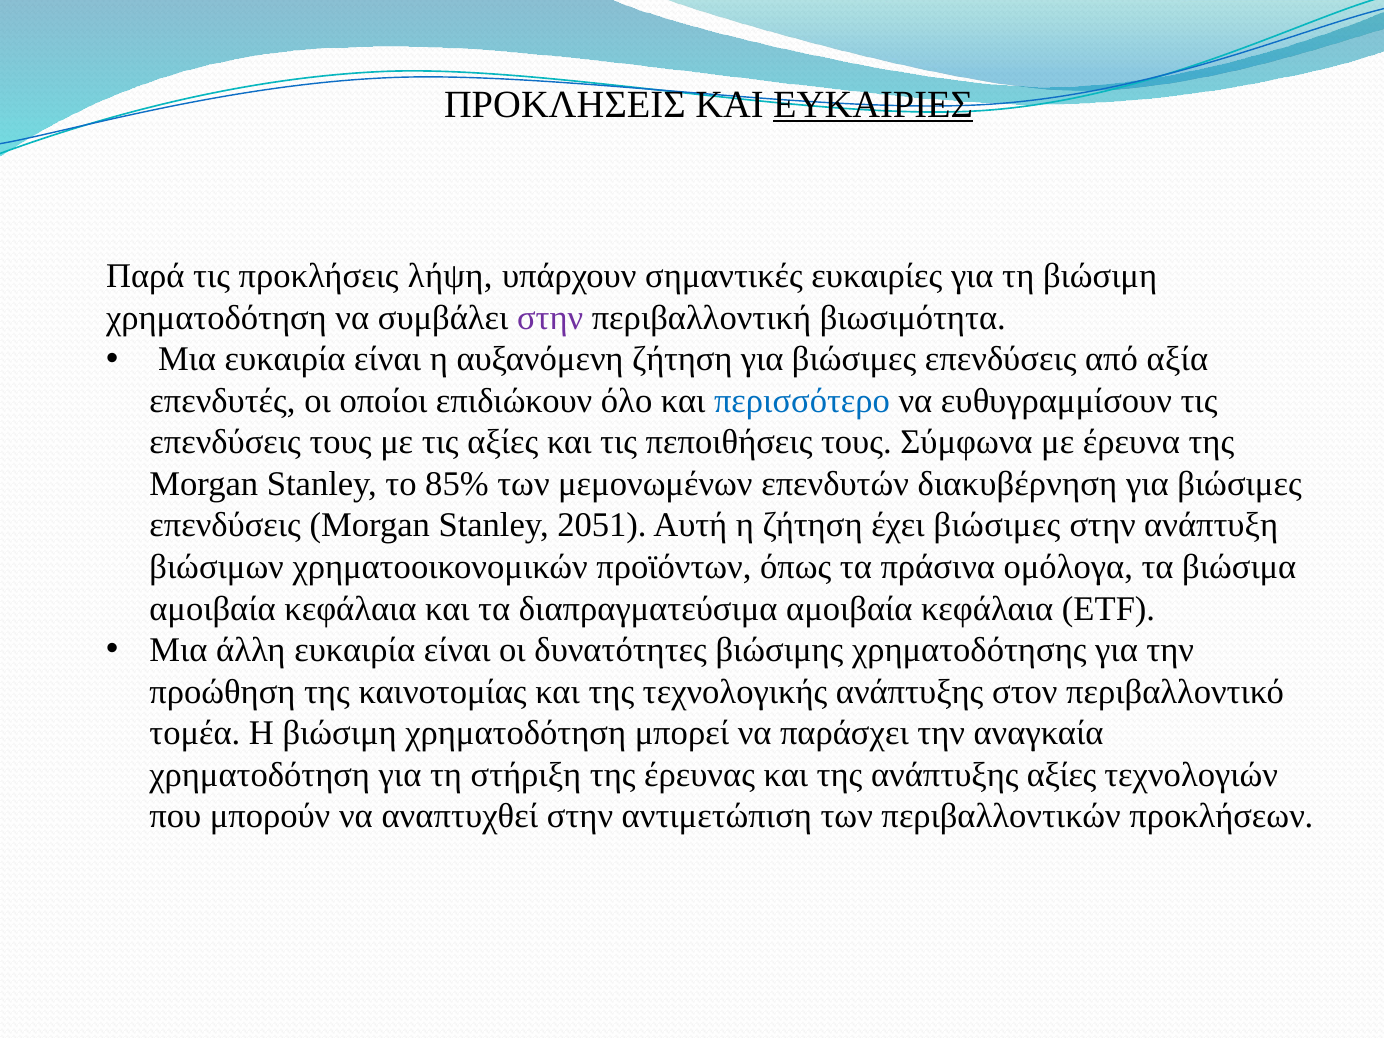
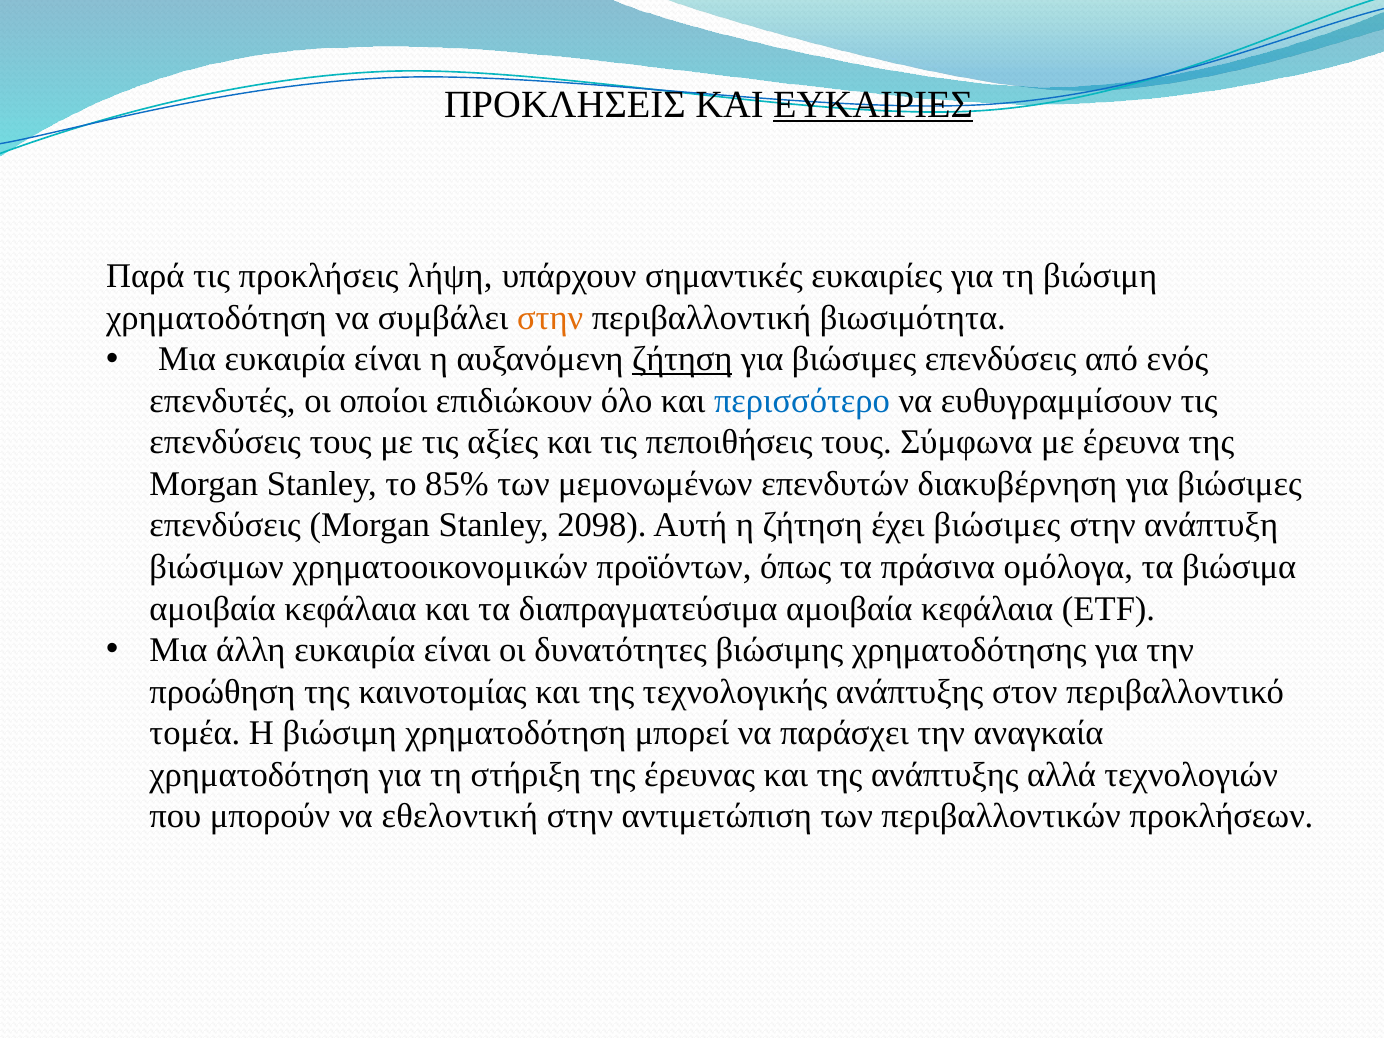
στην at (550, 318) colour: purple -> orange
ζήτηση at (682, 359) underline: none -> present
αξία: αξία -> ενός
2051: 2051 -> 2098
ανάπτυξης αξίες: αξίες -> αλλά
αναπτυχθεί: αναπτυχθεί -> εθελοντική
